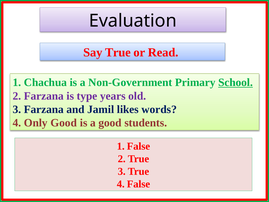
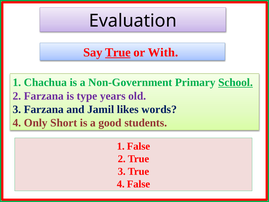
True underline: none -> present
Read: Read -> With
Only Good: Good -> Short
